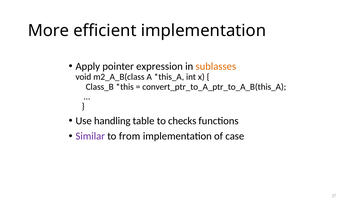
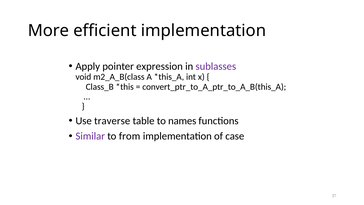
sublasses colour: orange -> purple
handling: handling -> traverse
checks: checks -> names
